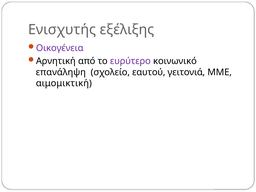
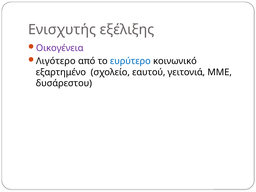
Αρνητική: Αρνητική -> Λιγότερο
ευρύτερο colour: purple -> blue
επανάληψη: επανάληψη -> εξαρτημένο
αιμομικτική: αιμομικτική -> δυσάρεστου
